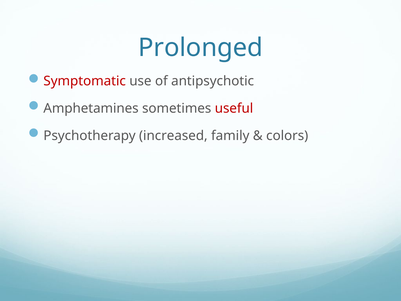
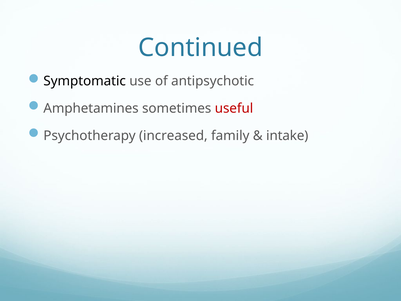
Prolonged: Prolonged -> Continued
Symptomatic colour: red -> black
colors: colors -> intake
